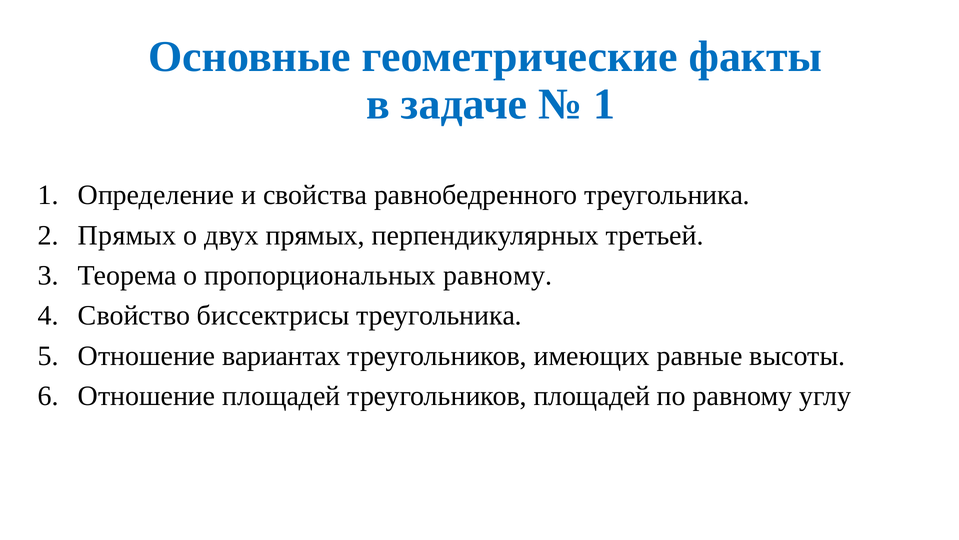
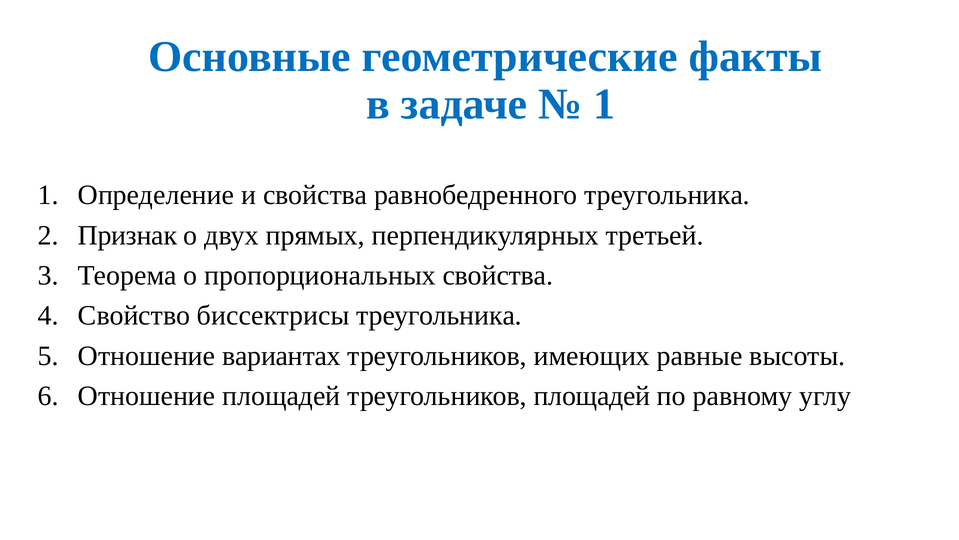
Прямых at (127, 235): Прямых -> Признак
пропорциональных равному: равному -> свойства
